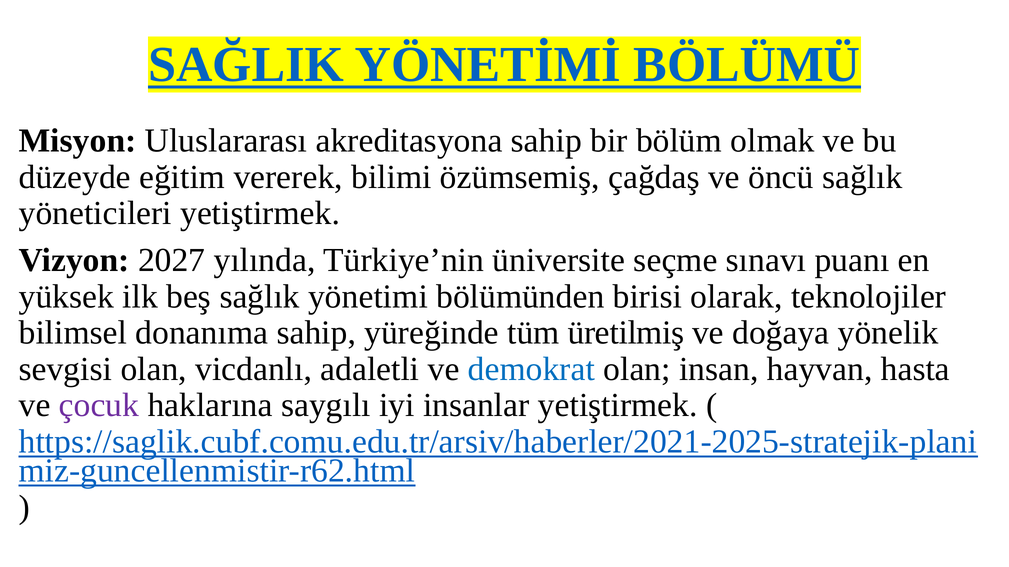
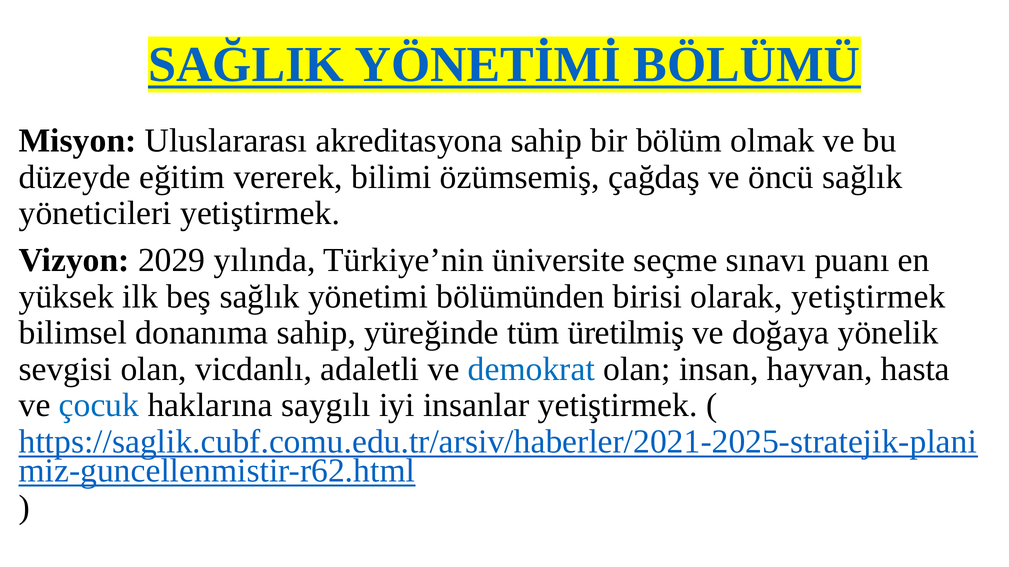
2027: 2027 -> 2029
olarak teknolojiler: teknolojiler -> yetiştirmek
çocuk colour: purple -> blue
